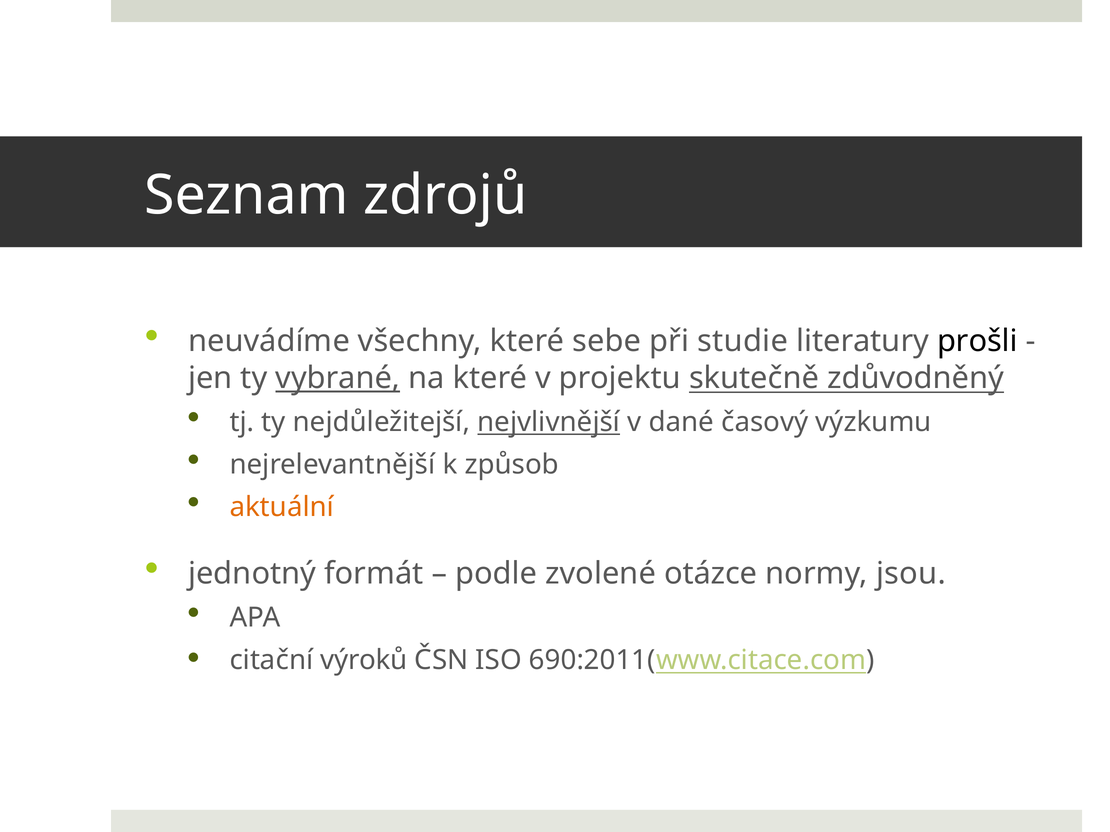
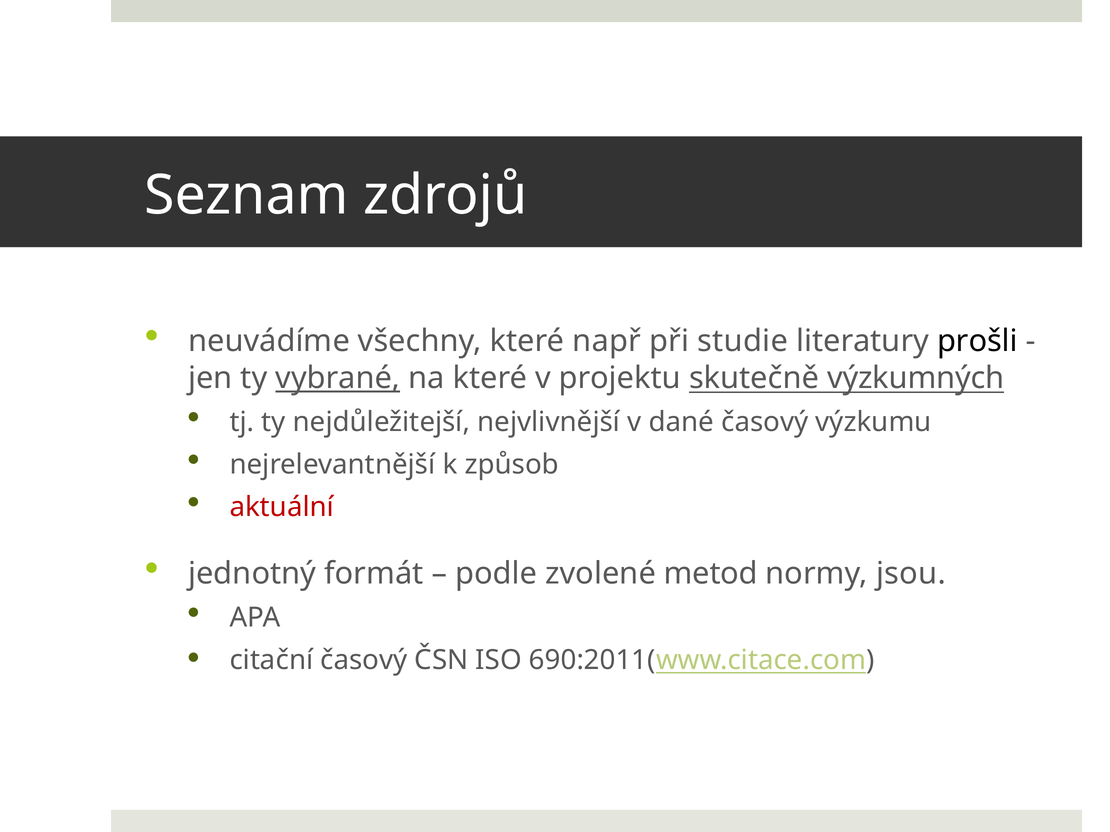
sebe: sebe -> např
zdůvodněný: zdůvodněný -> výzkumných
nejvlivnější underline: present -> none
aktuální colour: orange -> red
otázce: otázce -> metod
citační výroků: výroků -> časový
